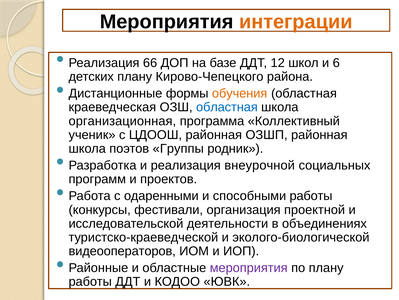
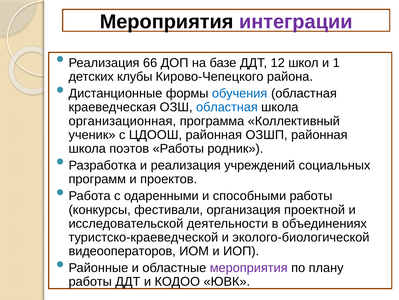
интеграции colour: orange -> purple
6: 6 -> 1
детских плану: плану -> клубы
обучения colour: orange -> blue
поэтов Группы: Группы -> Работы
внеурочной: внеурочной -> учреждений
